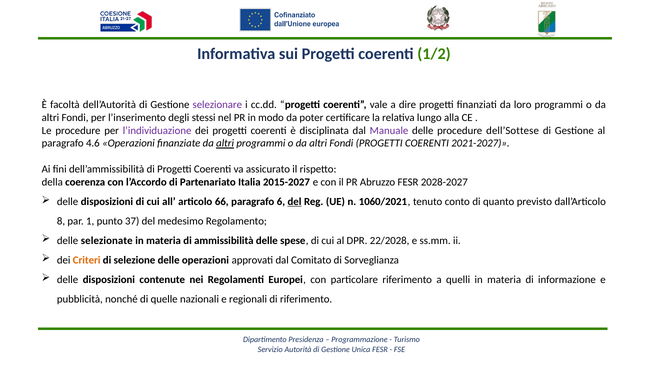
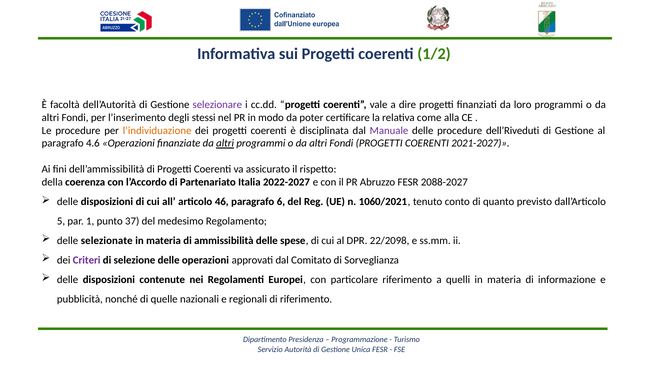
lungo: lungo -> come
l’individuazione colour: purple -> orange
dell’Sottese: dell’Sottese -> dell’Riveduti
2015-2027: 2015-2027 -> 2022-2027
2028-2027: 2028-2027 -> 2088-2027
66: 66 -> 46
del at (295, 201) underline: present -> none
8: 8 -> 5
22/2028: 22/2028 -> 22/2098
Criteri colour: orange -> purple
